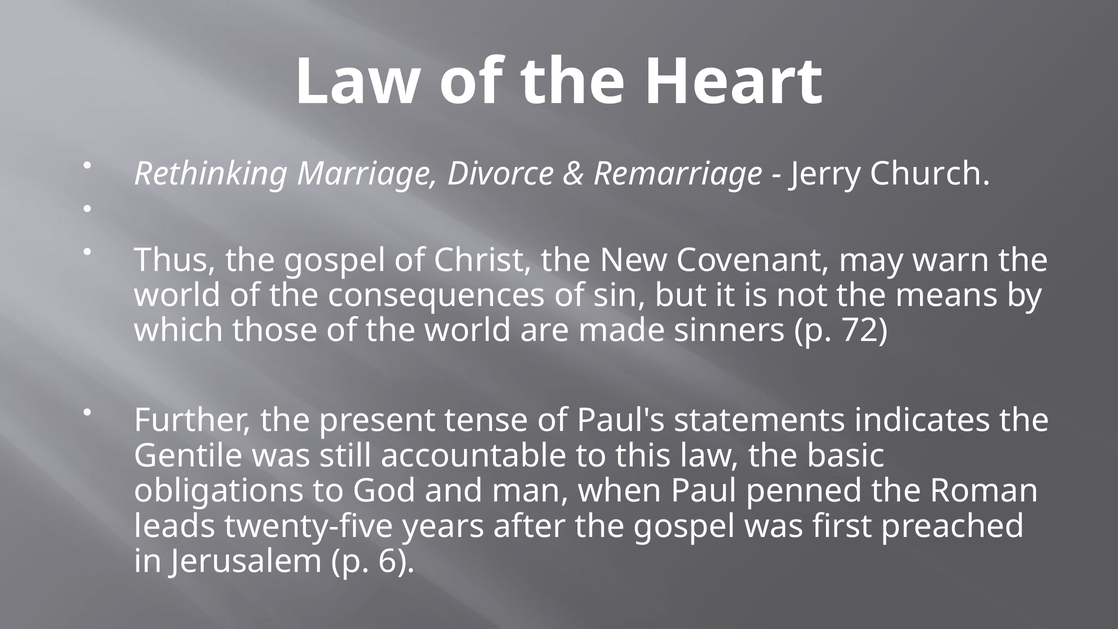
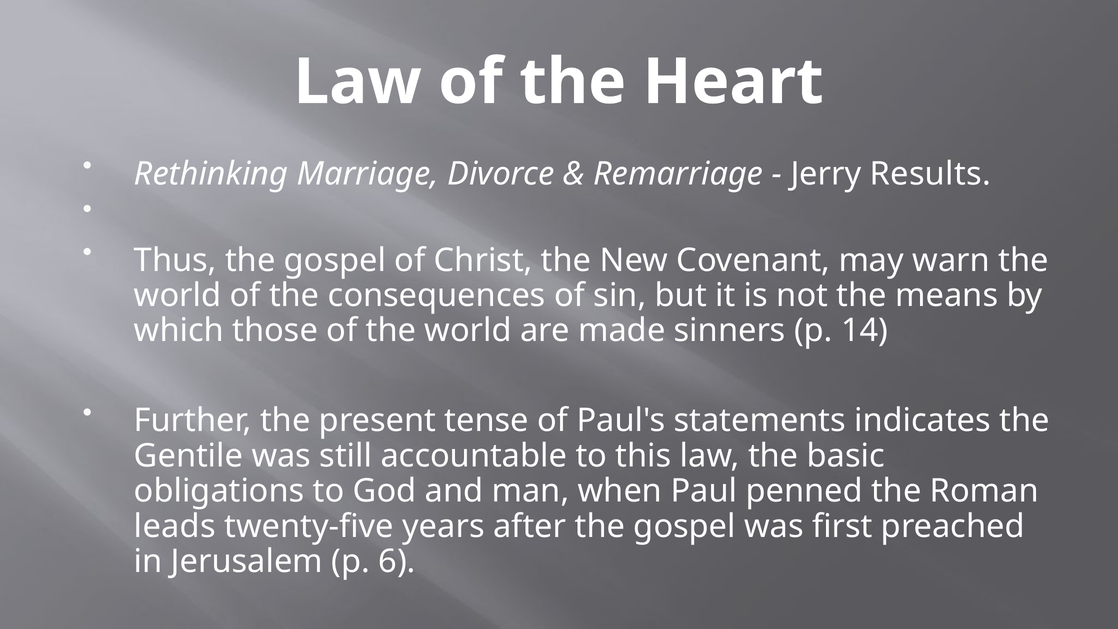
Church: Church -> Results
72: 72 -> 14
